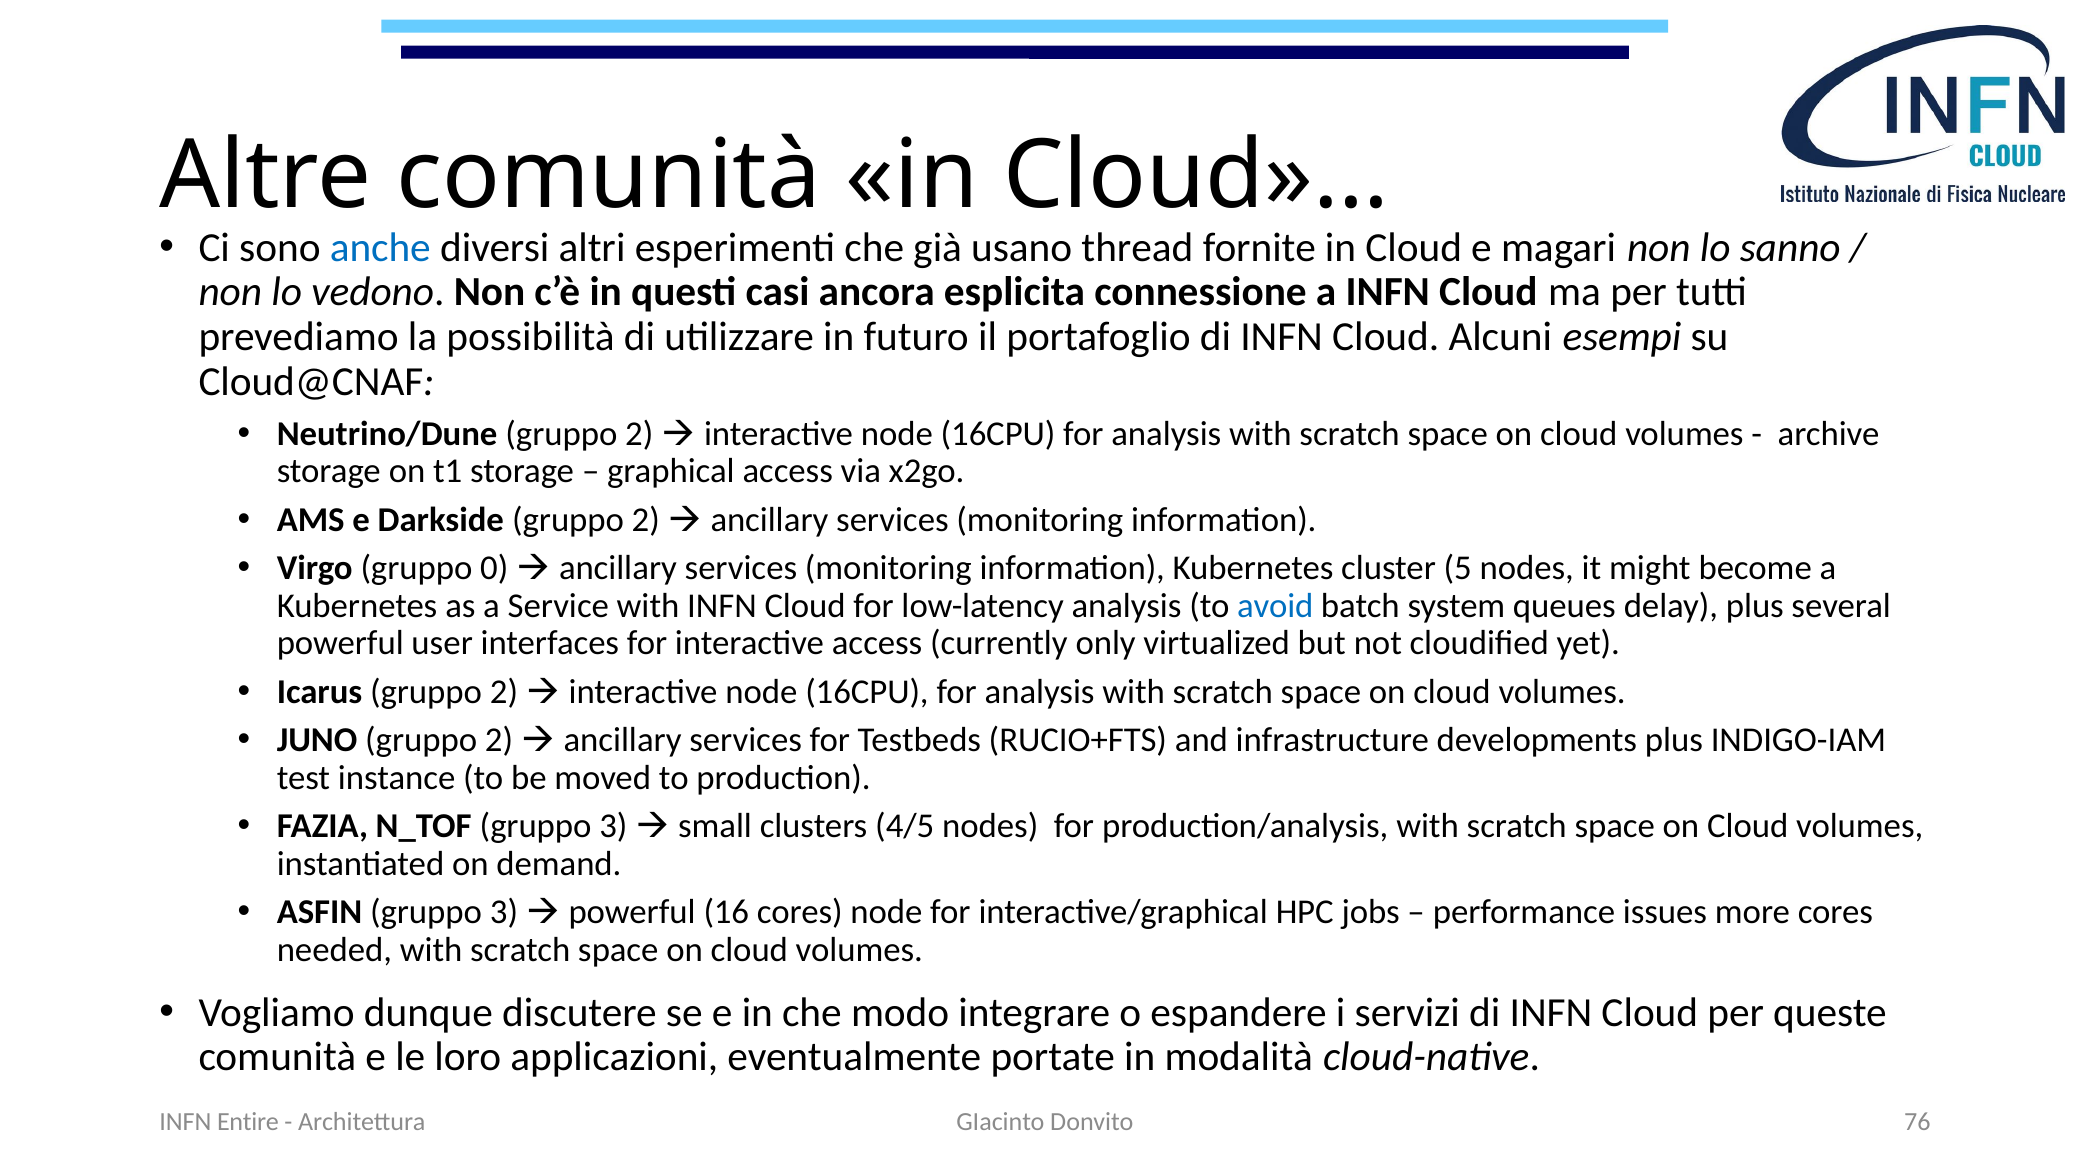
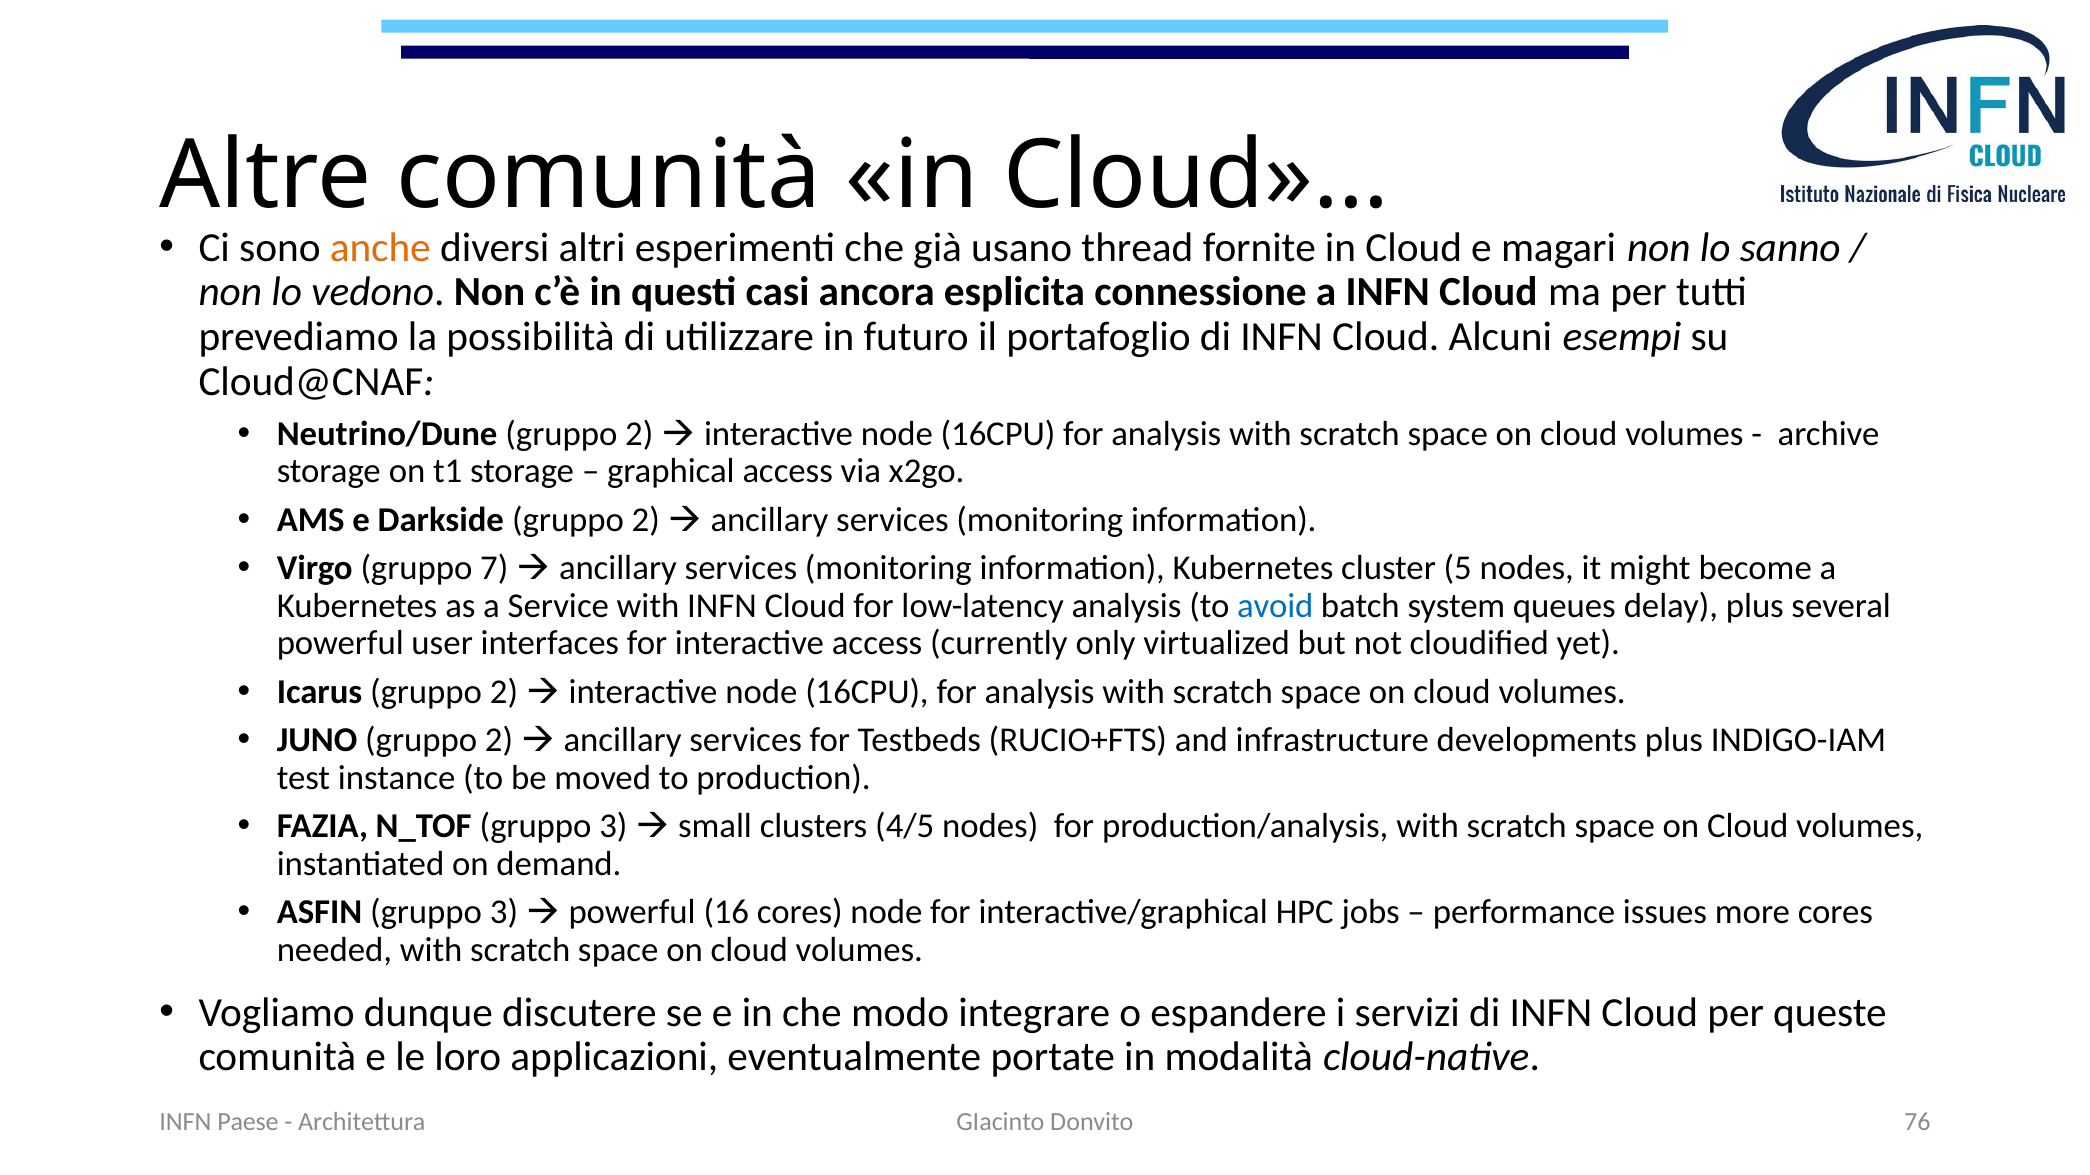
anche colour: blue -> orange
0: 0 -> 7
Entire: Entire -> Paese
